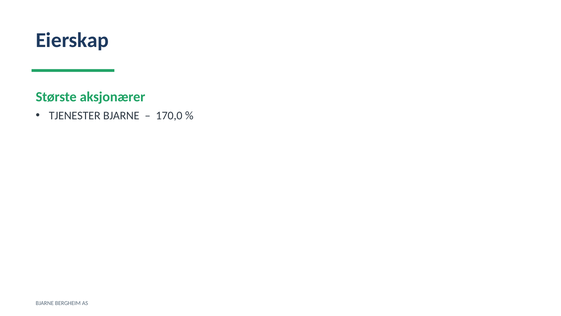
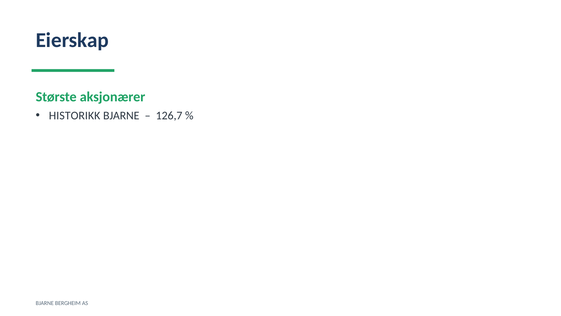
TJENESTER: TJENESTER -> HISTORIKK
170,0: 170,0 -> 126,7
